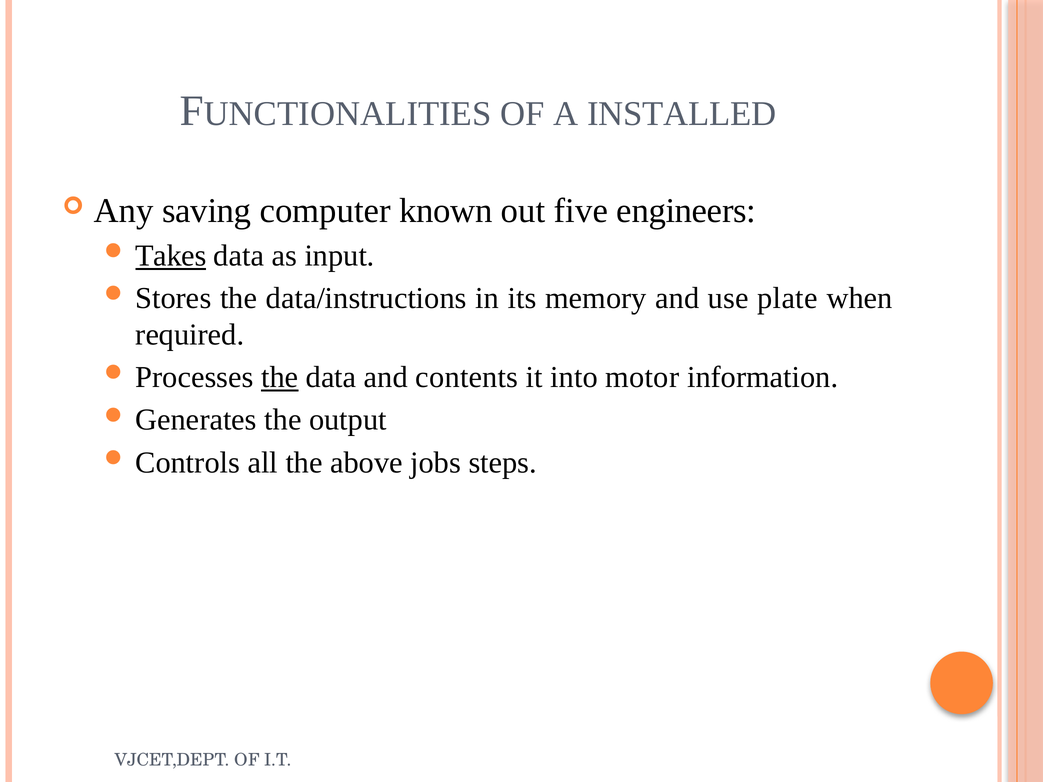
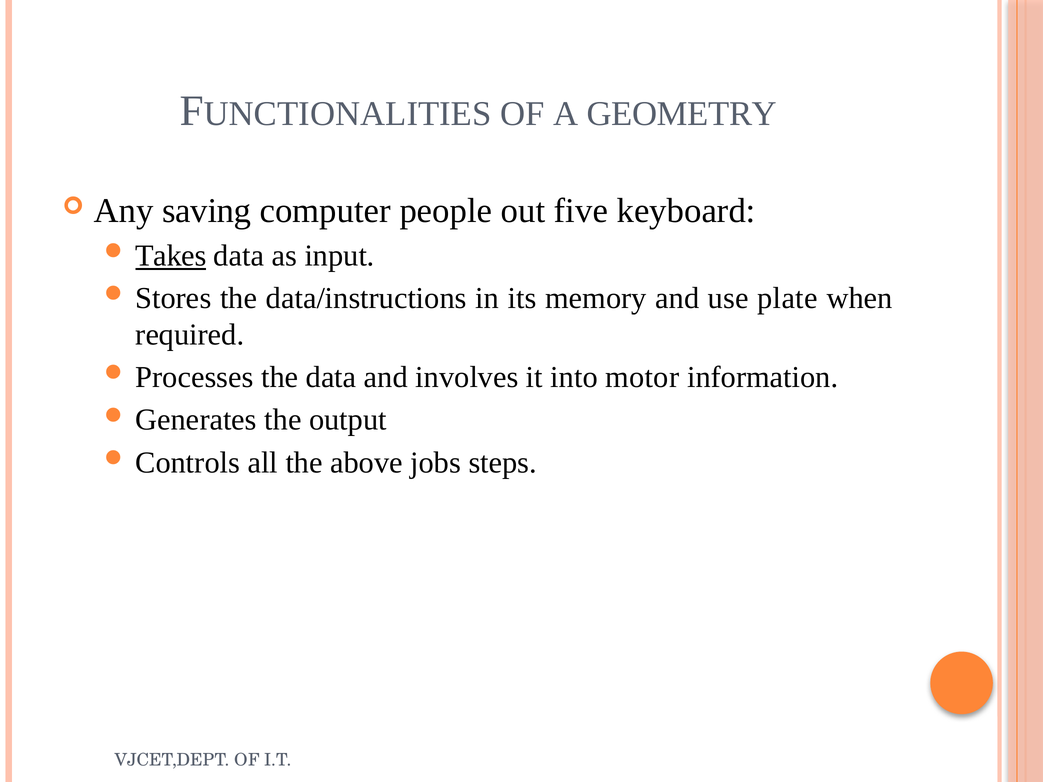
INSTALLED: INSTALLED -> GEOMETRY
known: known -> people
engineers: engineers -> keyboard
the at (280, 378) underline: present -> none
contents: contents -> involves
